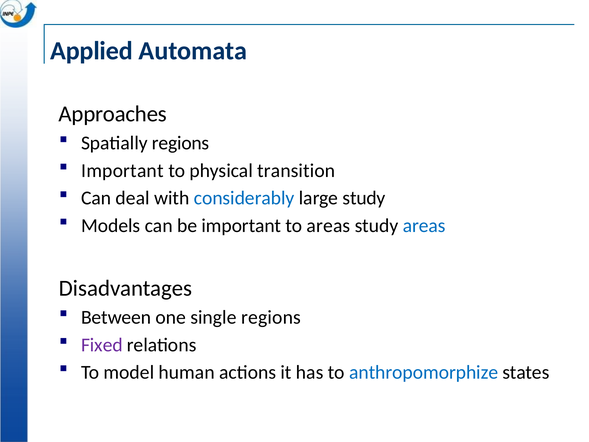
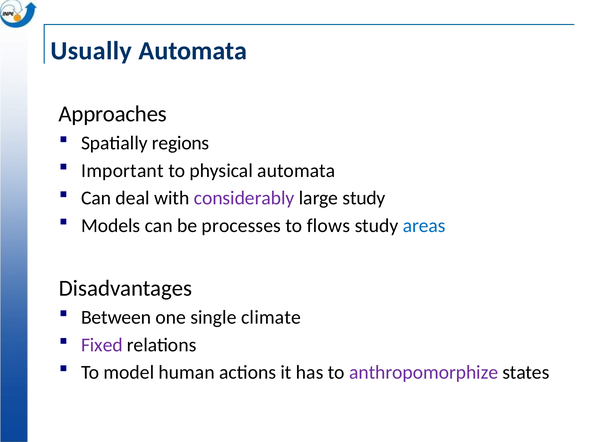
Applied: Applied -> Usually
physical transition: transition -> automata
considerably colour: blue -> purple
be important: important -> processes
to areas: areas -> flows
single regions: regions -> climate
anthropomorphize colour: blue -> purple
